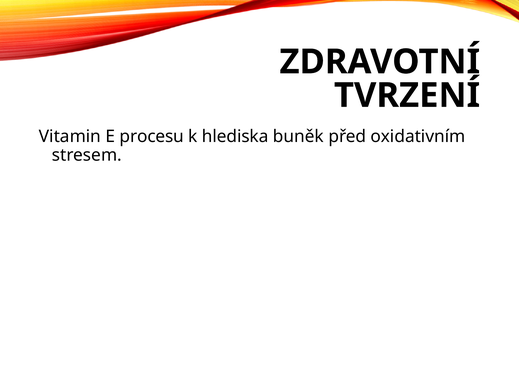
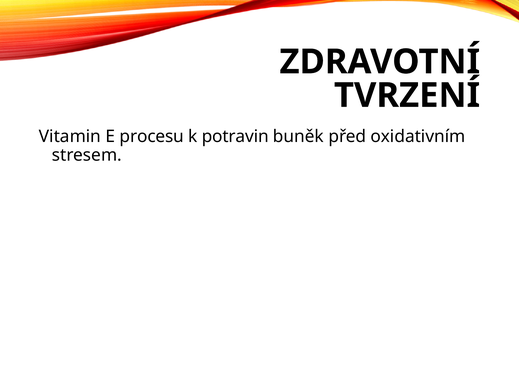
hlediska: hlediska -> potravin
